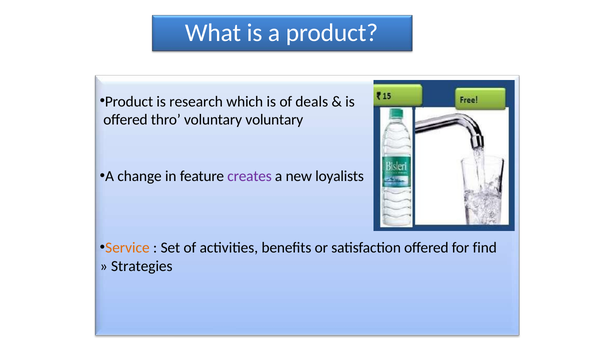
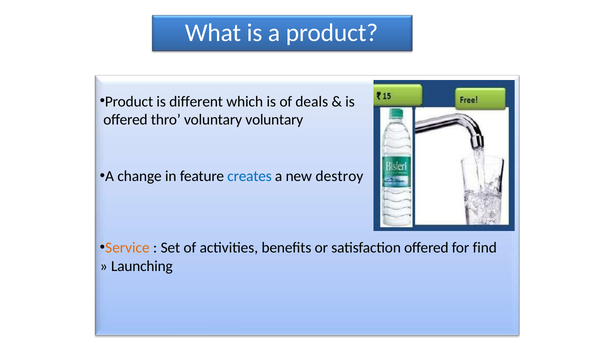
research: research -> different
creates colour: purple -> blue
loyalists: loyalists -> destroy
Strategies: Strategies -> Launching
